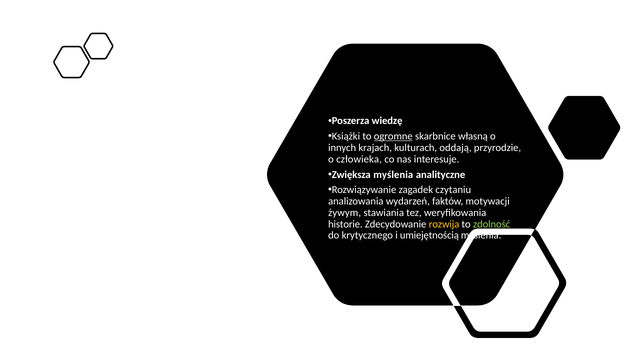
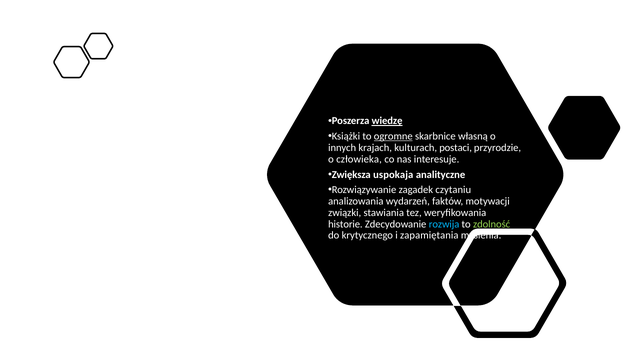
wiedzę underline: none -> present
oddają: oddają -> postaci
Zwiększa myślenia: myślenia -> uspokaja
żywym: żywym -> związki
rozwija colour: yellow -> light blue
umiejętnością: umiejętnością -> zapamiętania
